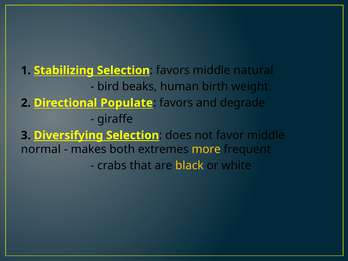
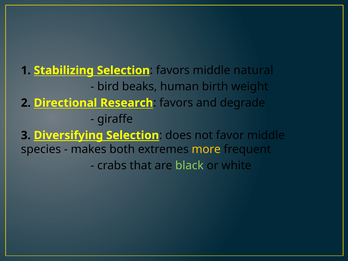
Populate: Populate -> Research
normal: normal -> species
black colour: yellow -> light green
